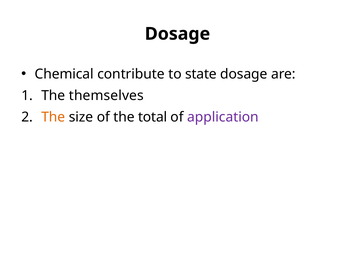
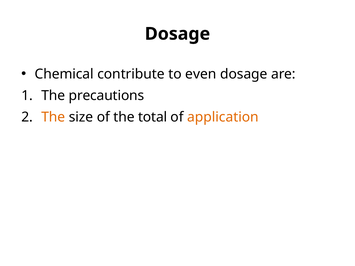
state: state -> even
themselves: themselves -> precautions
application colour: purple -> orange
